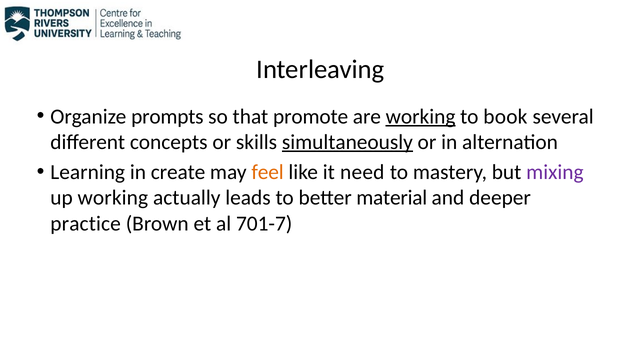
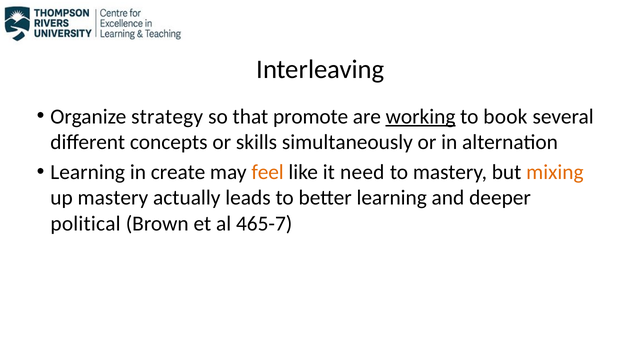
prompts: prompts -> strategy
simultaneously underline: present -> none
mixing colour: purple -> orange
up working: working -> mastery
better material: material -> learning
practice: practice -> political
701-7: 701-7 -> 465-7
